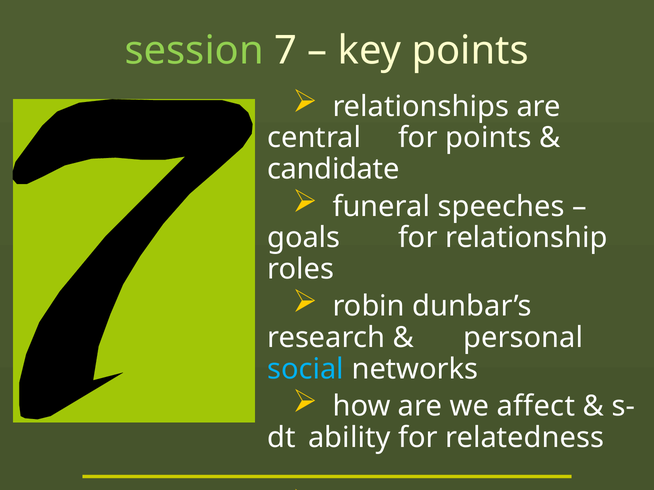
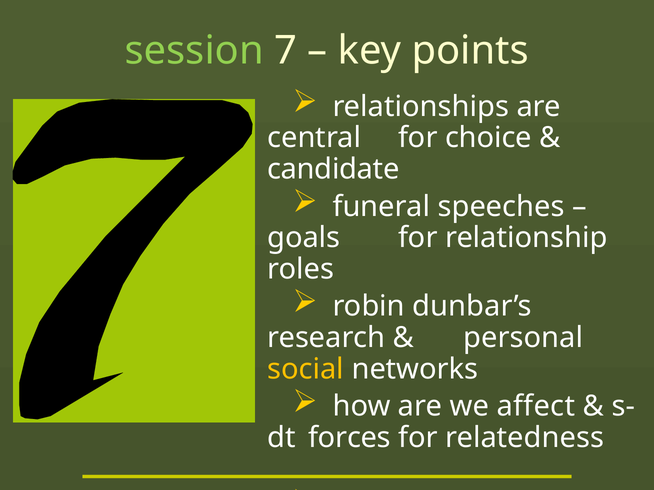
for points: points -> choice
social colour: light blue -> yellow
ability: ability -> forces
